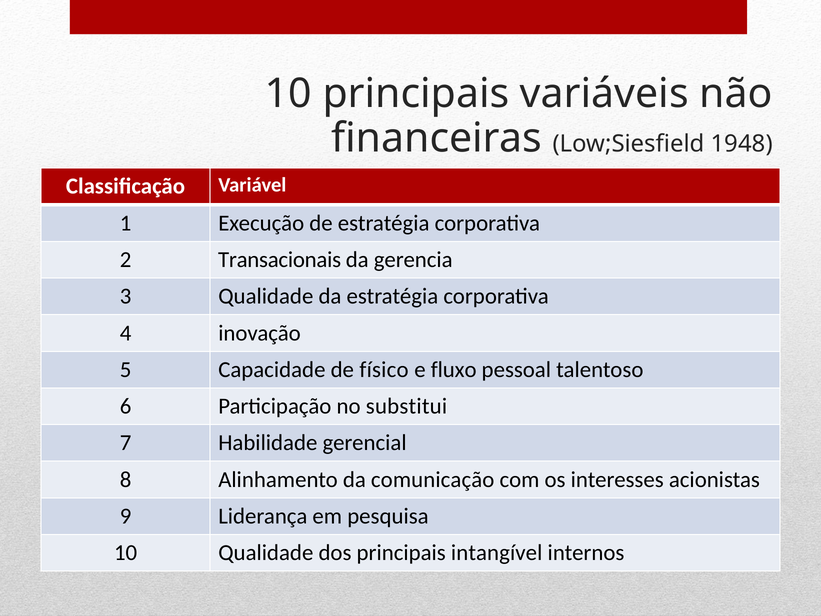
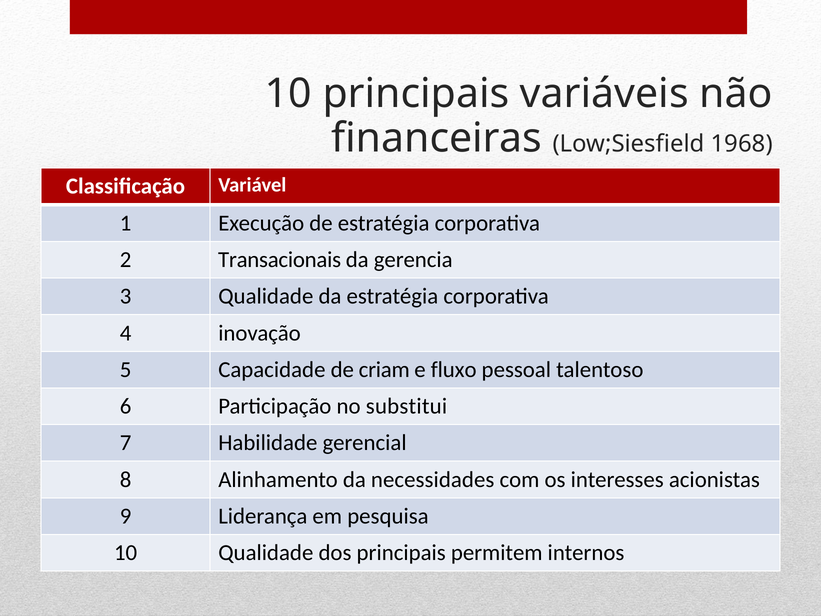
1948: 1948 -> 1968
físico: físico -> criam
comunicação: comunicação -> necessidades
intangível: intangível -> permitem
